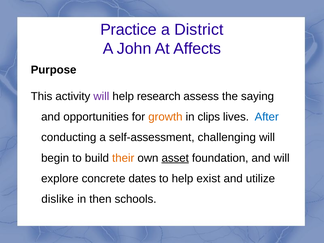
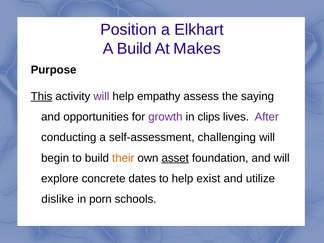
Practice: Practice -> Position
District: District -> Elkhart
A John: John -> Build
Affects: Affects -> Makes
This underline: none -> present
research: research -> empathy
growth colour: orange -> purple
After colour: blue -> purple
then: then -> porn
